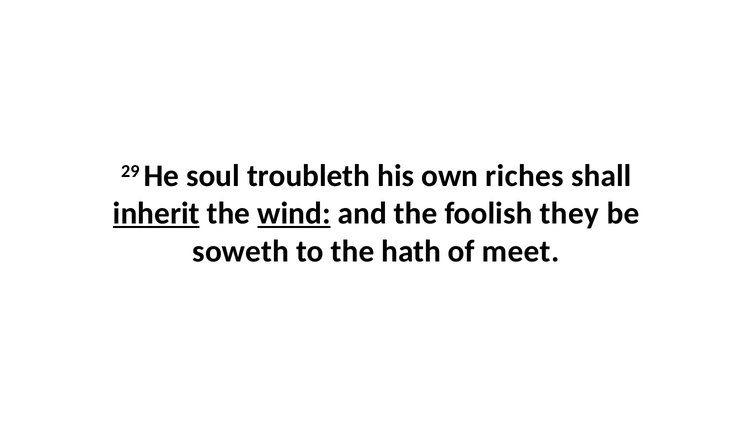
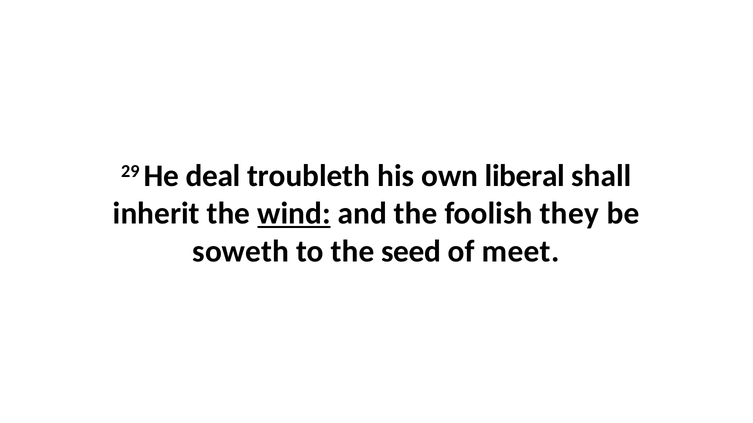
soul: soul -> deal
riches: riches -> liberal
inherit underline: present -> none
hath: hath -> seed
